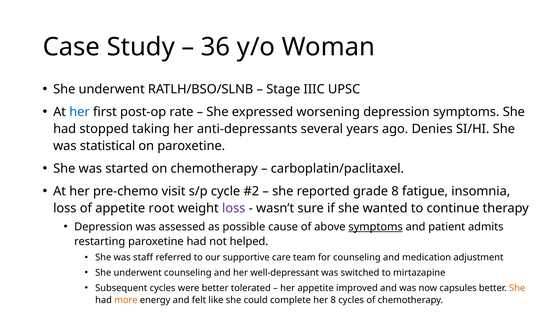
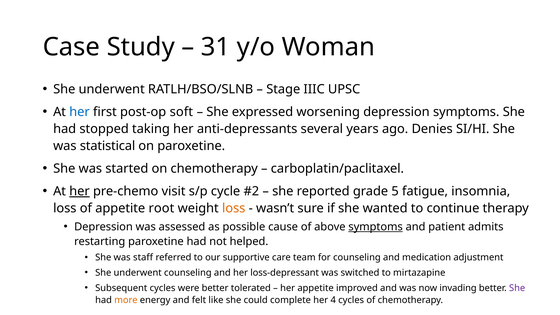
36: 36 -> 31
rate: rate -> soft
her at (80, 191) underline: none -> present
grade 8: 8 -> 5
loss at (234, 208) colour: purple -> orange
well-depressant: well-depressant -> loss-depressant
capsules: capsules -> invading
She at (517, 288) colour: orange -> purple
her 8: 8 -> 4
